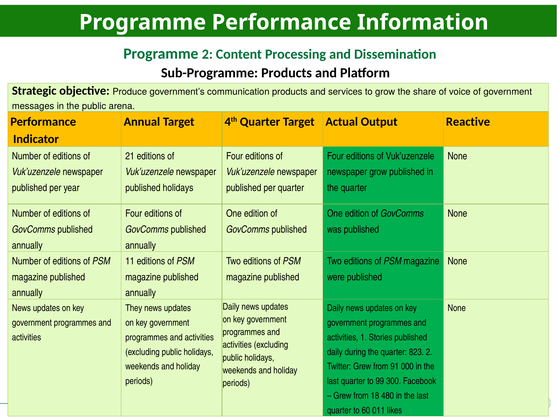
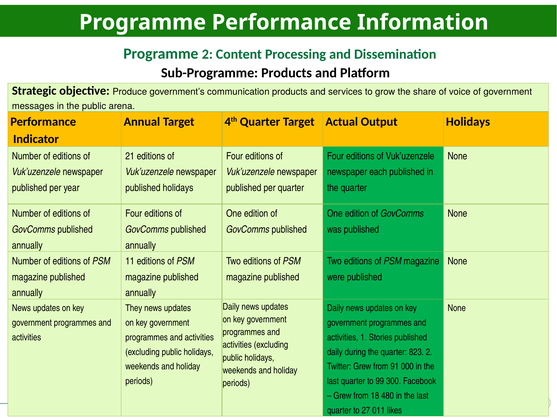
Output Reactive: Reactive -> Holidays
newspaper grow: grow -> each
60: 60 -> 27
